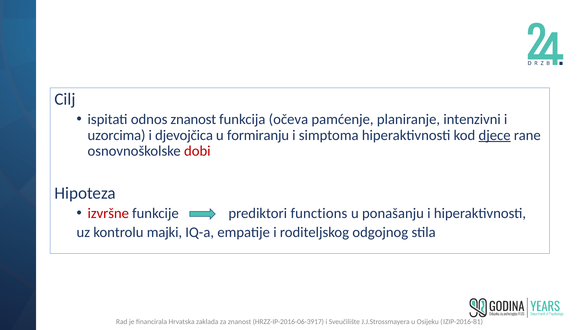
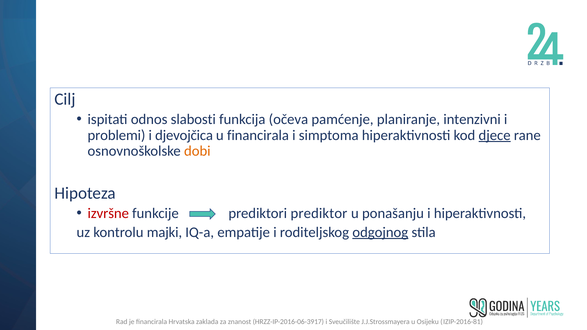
odnos znanost: znanost -> slabosti
uzorcima: uzorcima -> problemi
u formiranju: formiranju -> financirala
dobi colour: red -> orange
functions: functions -> prediktor
odgojnog underline: none -> present
